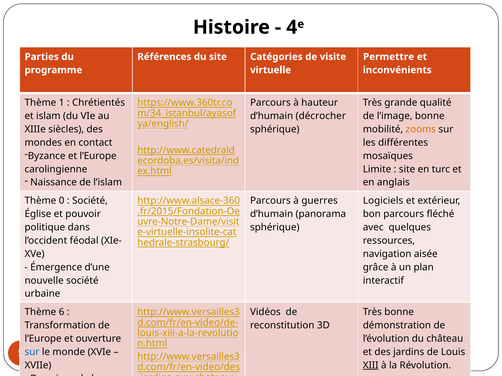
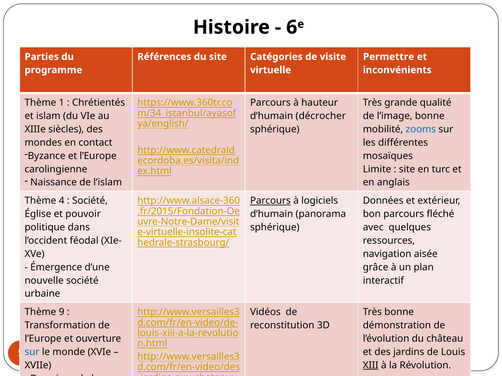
4: 4 -> 6
zooms colour: orange -> blue
0: 0 -> 4
Parcours at (270, 201) underline: none -> present
guerres: guerres -> logiciels
Logiciels: Logiciels -> Données
6: 6 -> 9
